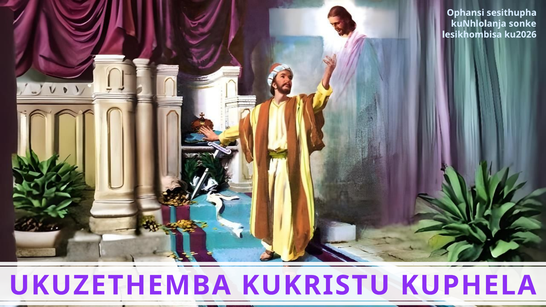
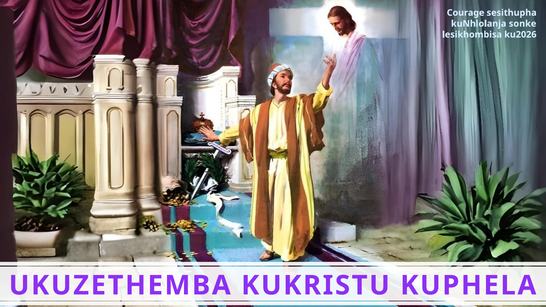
Ophansi: Ophansi -> Courage
